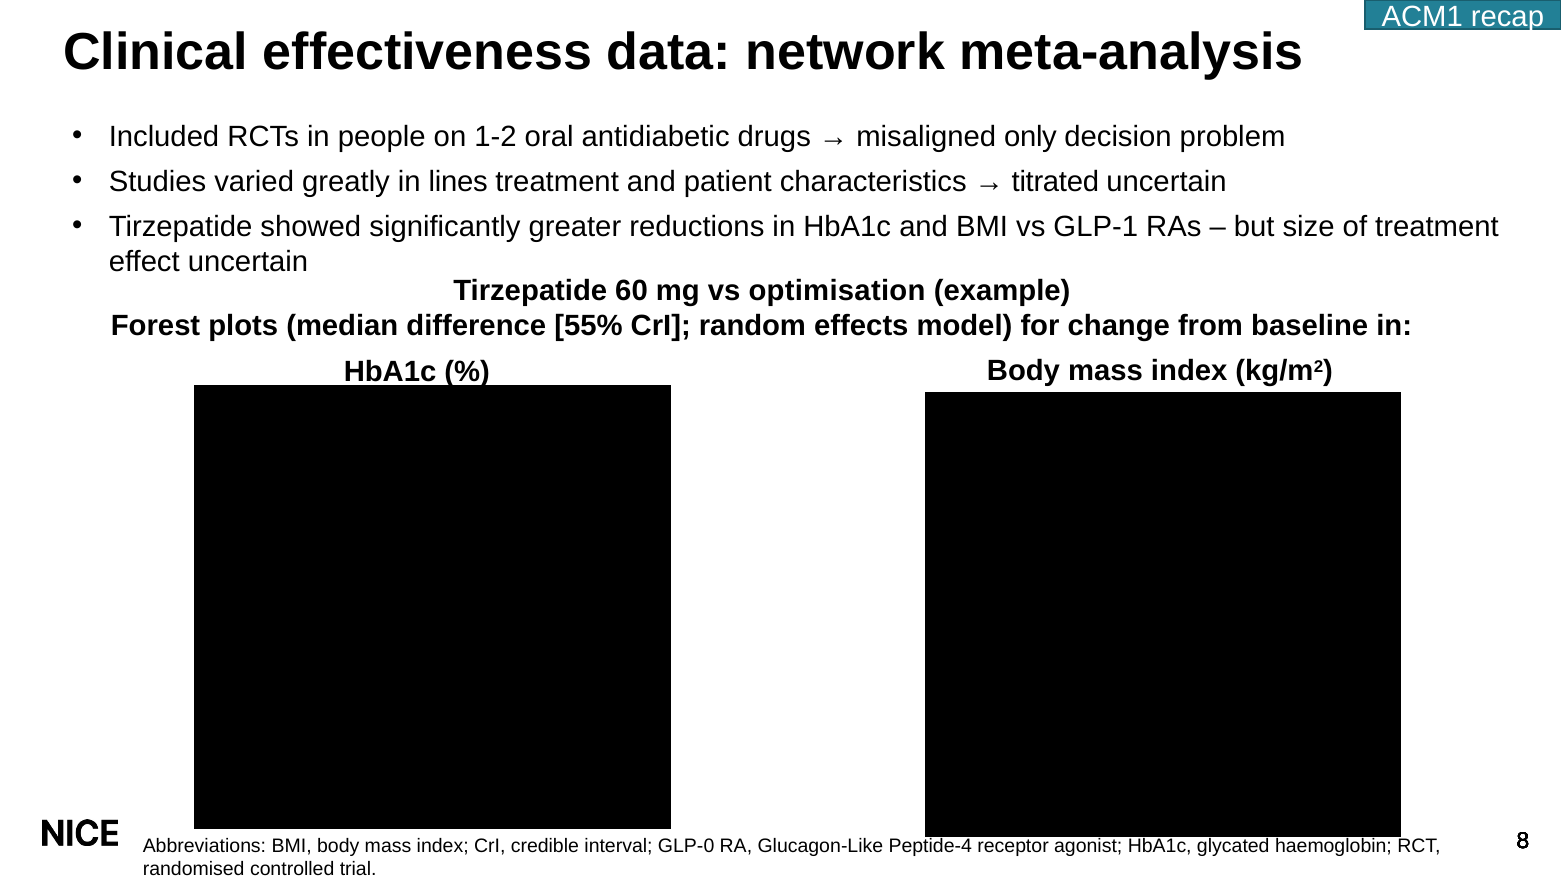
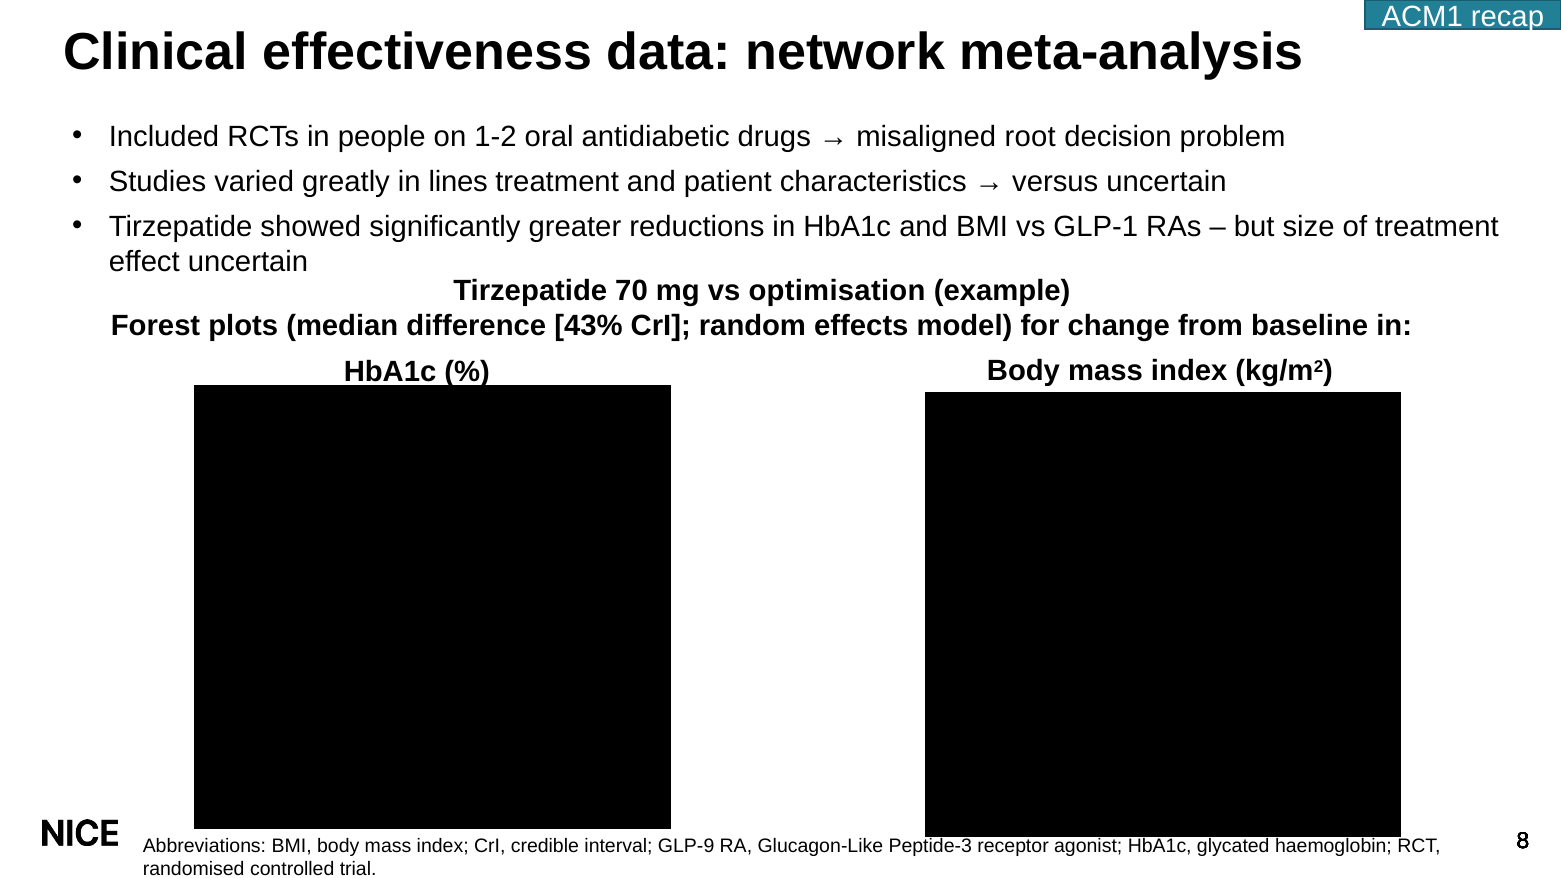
only: only -> root
titrated: titrated -> versus
60: 60 -> 70
55%: 55% -> 43%
GLP-0: GLP-0 -> GLP-9
Peptide-4: Peptide-4 -> Peptide-3
